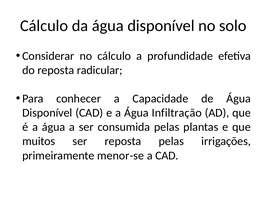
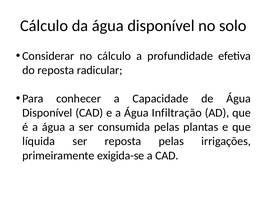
muitos: muitos -> líquida
menor-se: menor-se -> exigida-se
